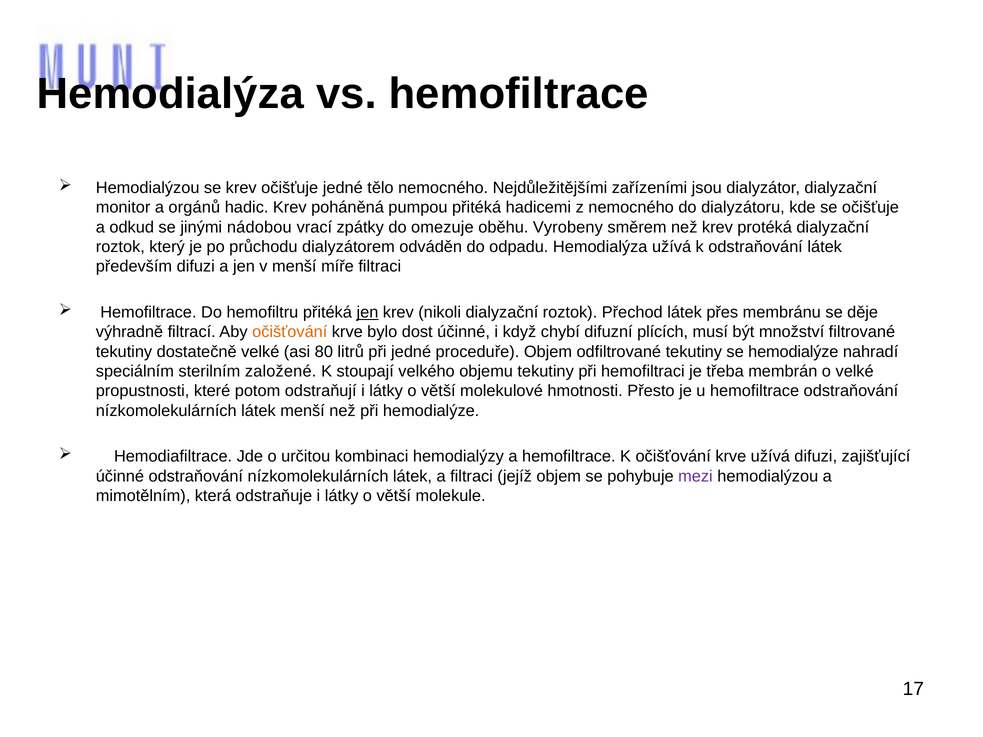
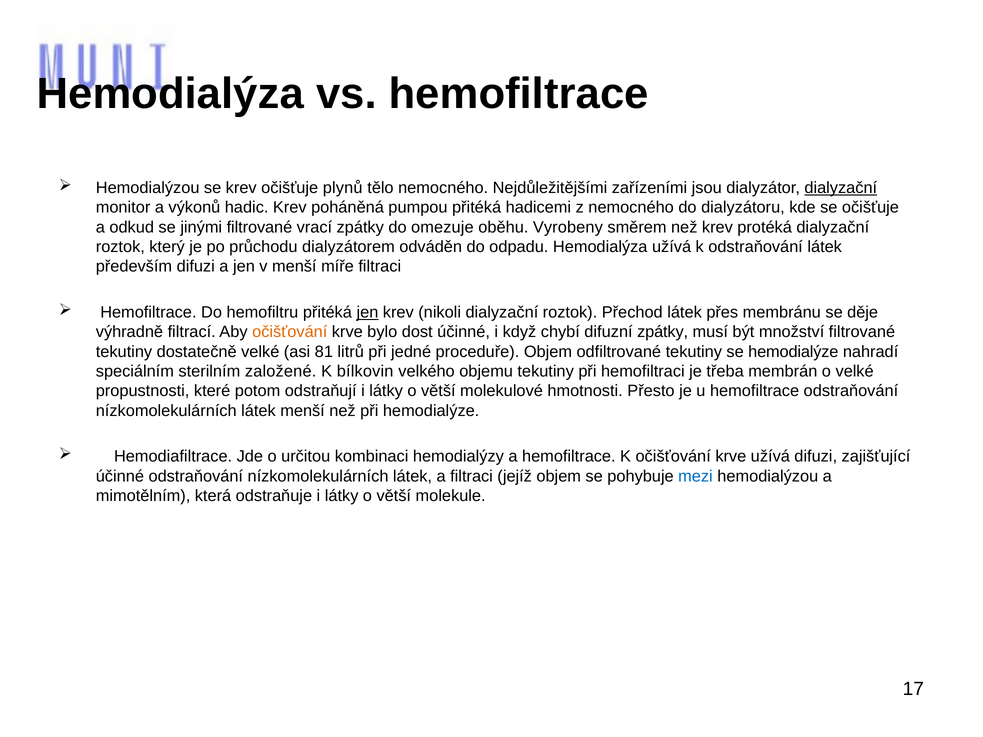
očišťuje jedné: jedné -> plynů
dialyzační at (841, 188) underline: none -> present
orgánů: orgánů -> výkonů
jinými nádobou: nádobou -> filtrované
difuzní plících: plících -> zpátky
80: 80 -> 81
stoupají: stoupají -> bílkovin
mezi colour: purple -> blue
